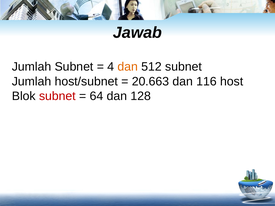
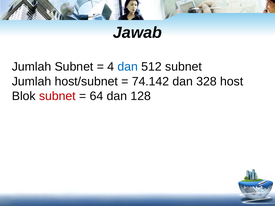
dan at (128, 67) colour: orange -> blue
20.663: 20.663 -> 74.142
116: 116 -> 328
